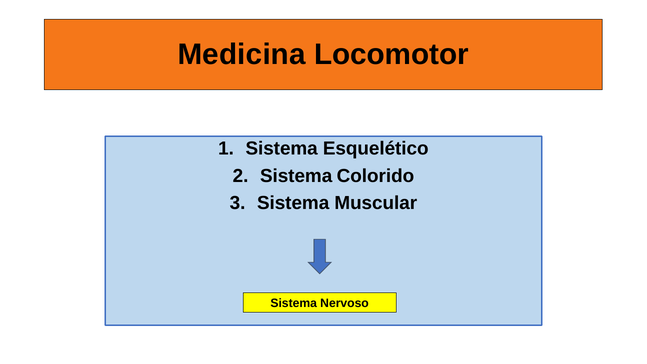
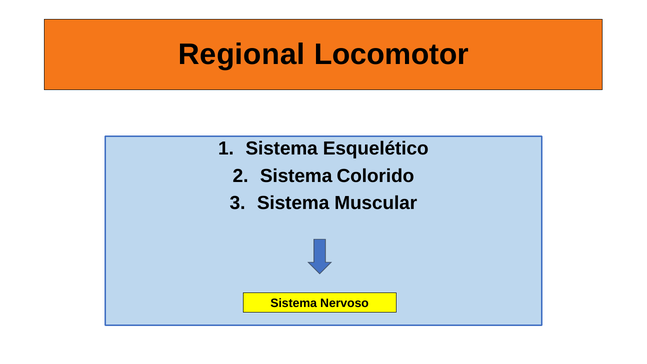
Medicina: Medicina -> Regional
